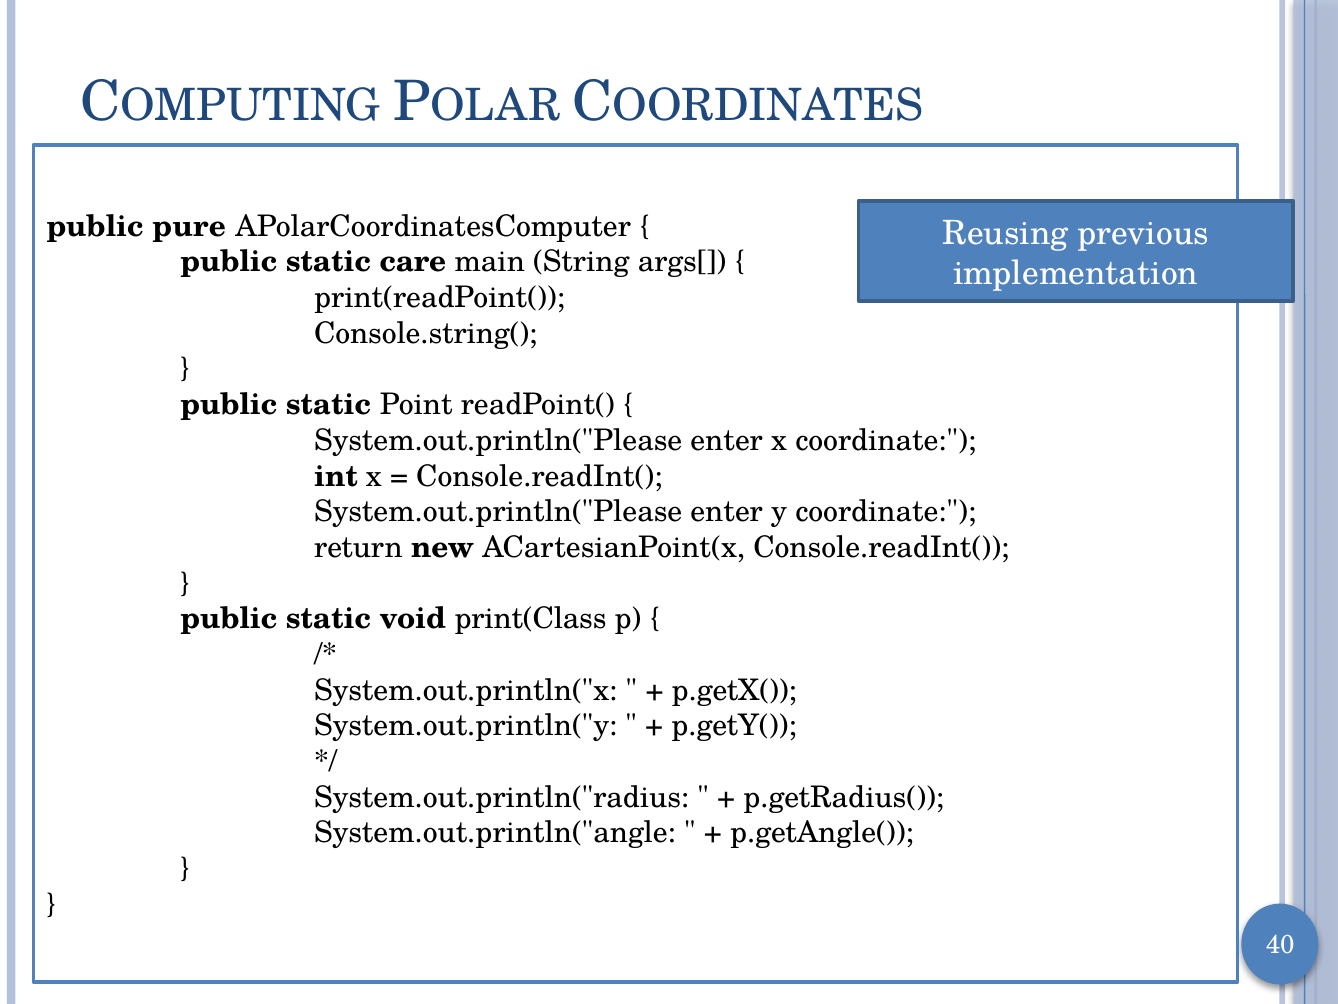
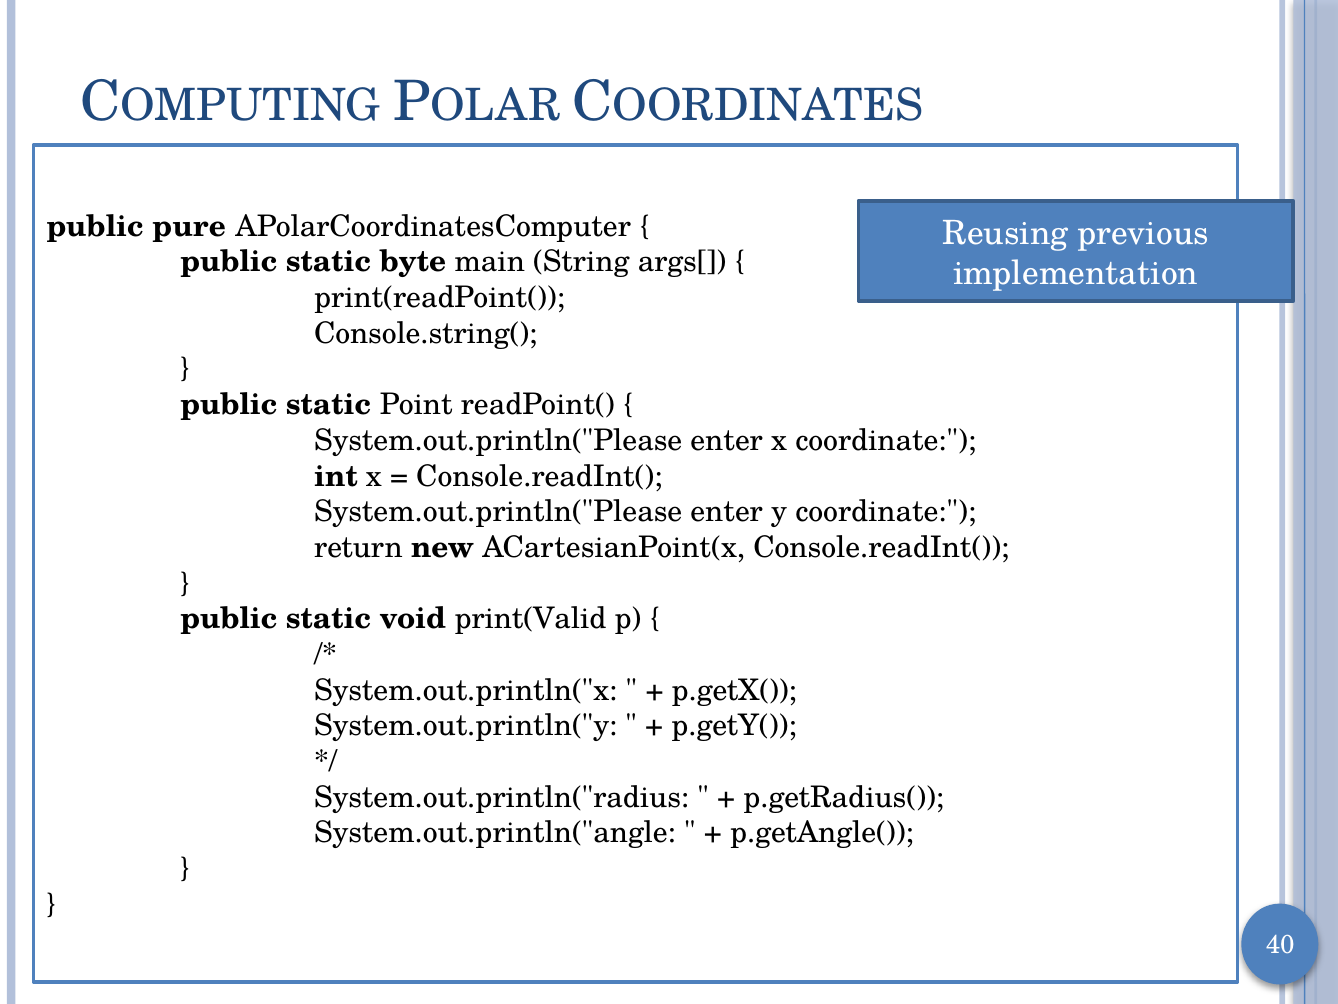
care: care -> byte
print(Class: print(Class -> print(Valid
